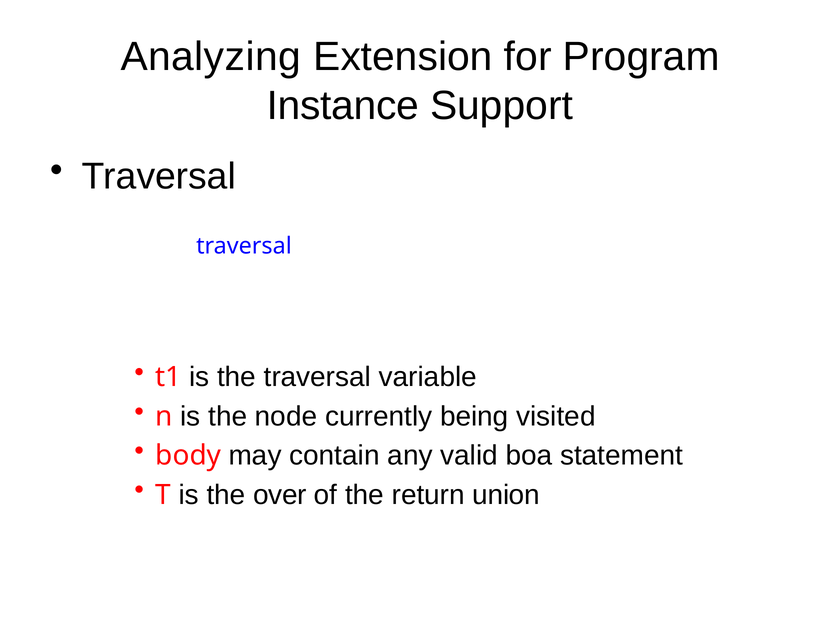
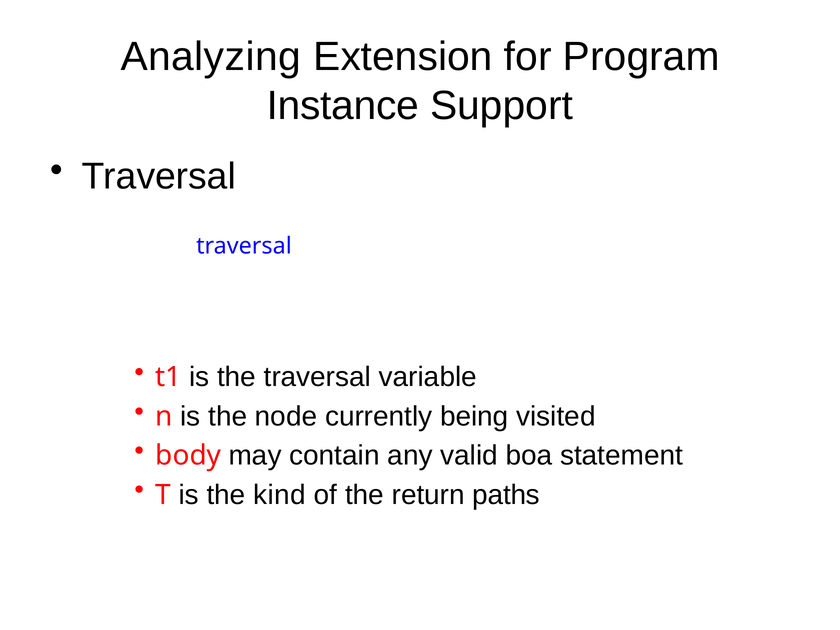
over: over -> kind
union: union -> paths
